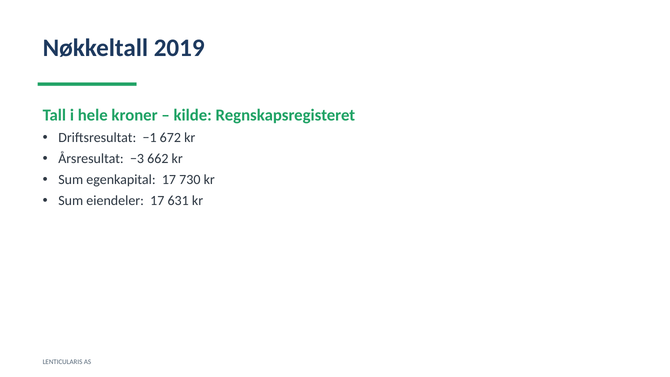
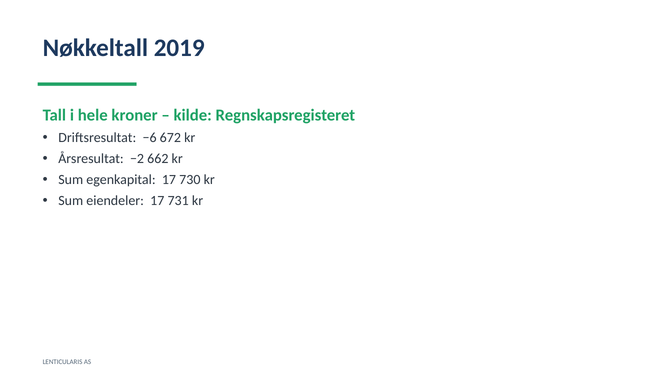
−1: −1 -> −6
−3: −3 -> −2
631: 631 -> 731
